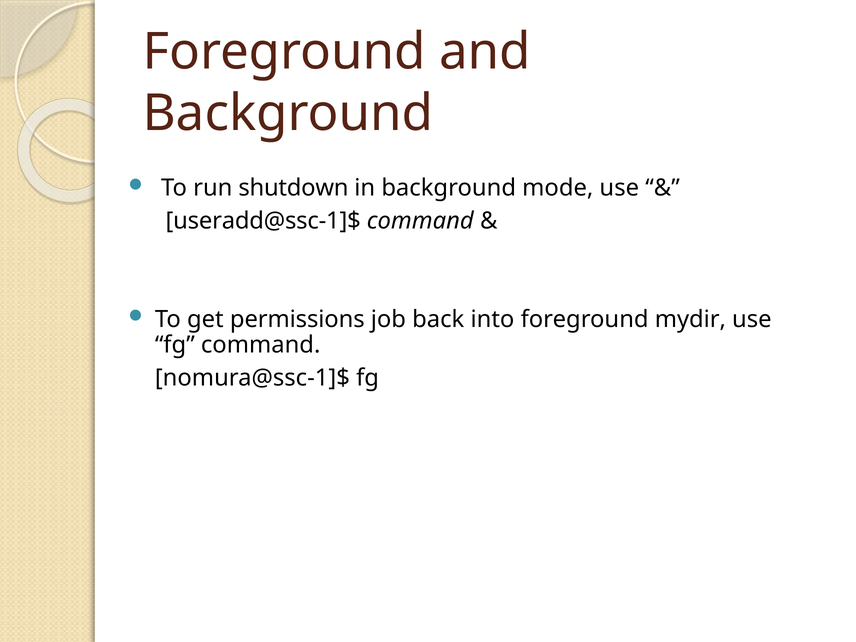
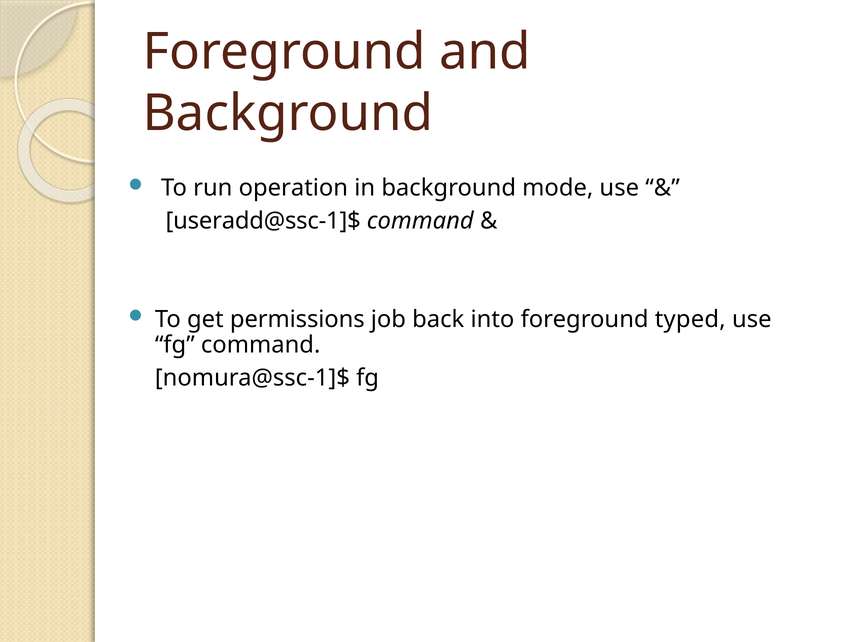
shutdown: shutdown -> operation
mydir: mydir -> typed
